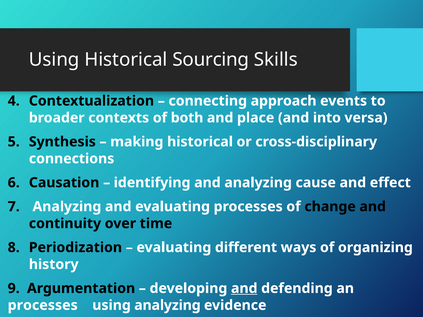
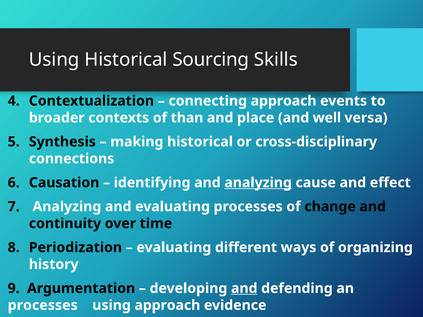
both: both -> than
into: into -> well
analyzing at (258, 183) underline: none -> present
using analyzing: analyzing -> approach
